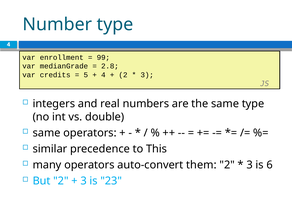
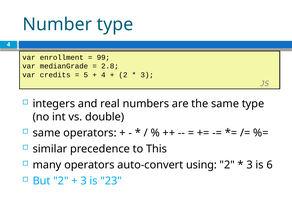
them: them -> using
